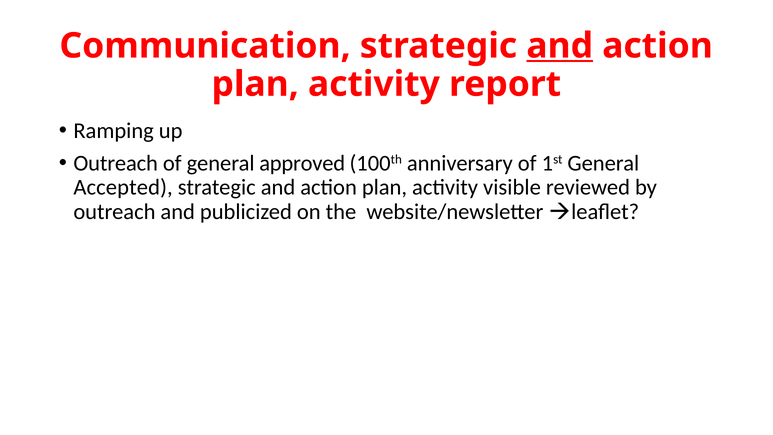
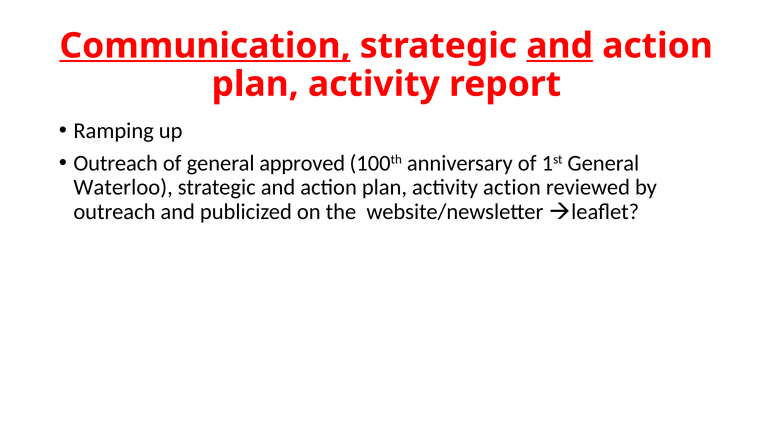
Communication underline: none -> present
Accepted: Accepted -> Waterloo
activity visible: visible -> action
